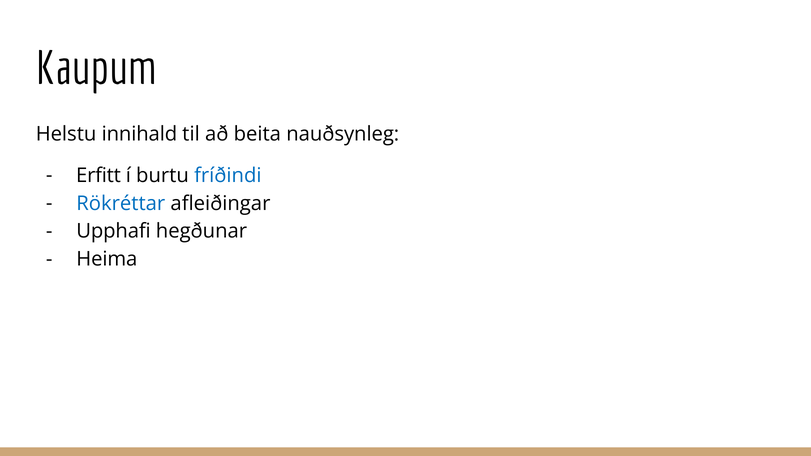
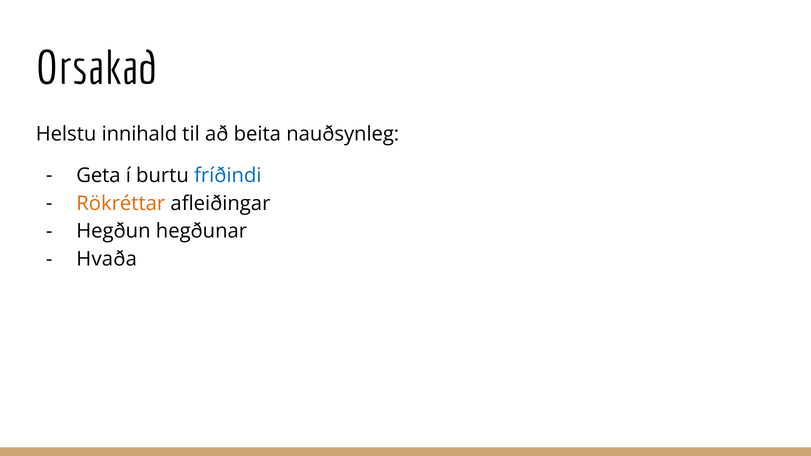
Kaupum: Kaupum -> Orsakað
Erfitt: Erfitt -> Geta
Rökréttar colour: blue -> orange
Upphafi: Upphafi -> Hegðun
Heima: Heima -> Hvaða
